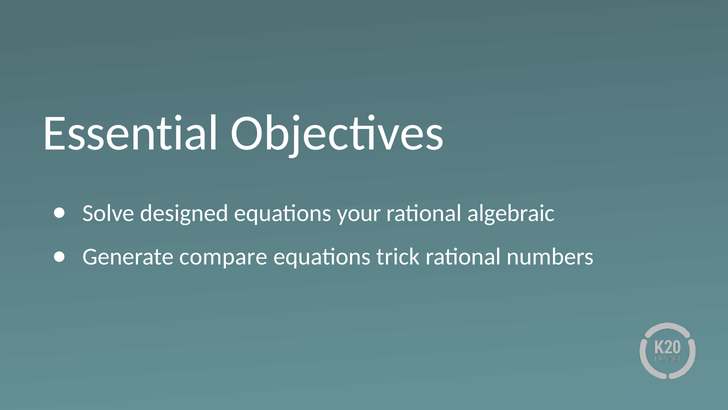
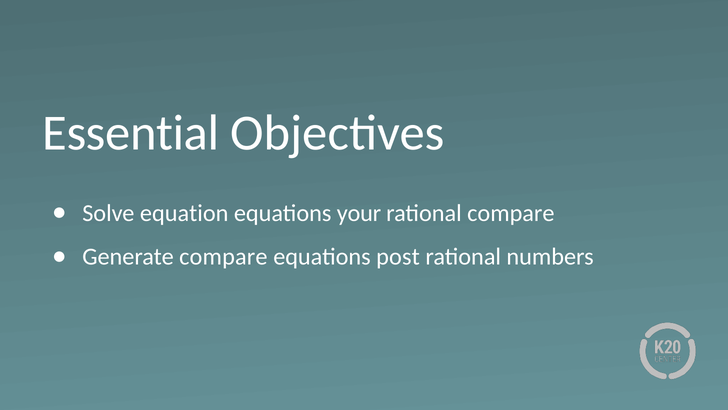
designed: designed -> equation
rational algebraic: algebraic -> compare
trick: trick -> post
